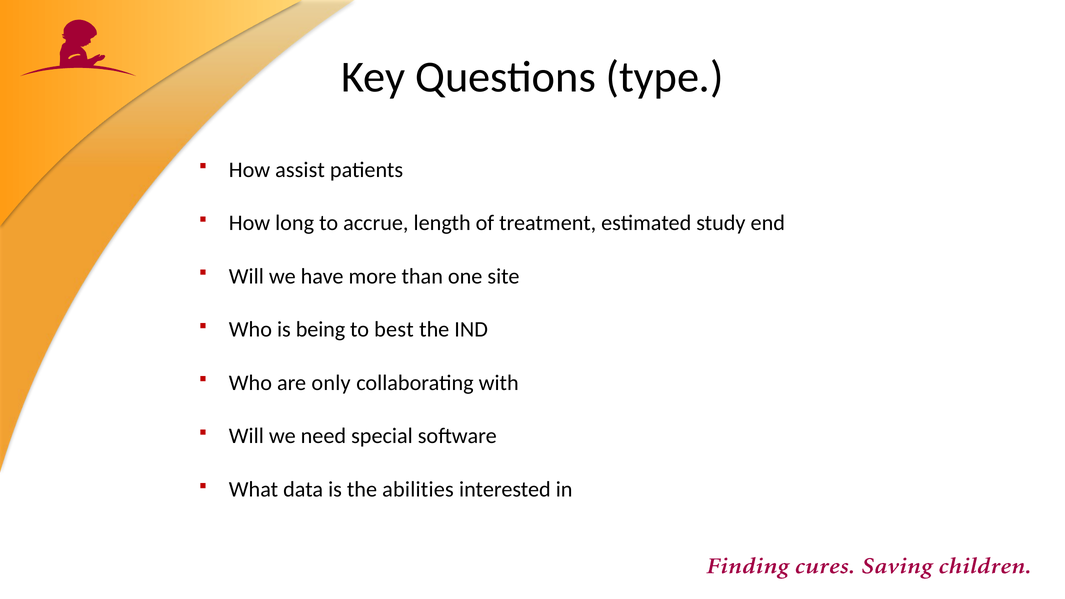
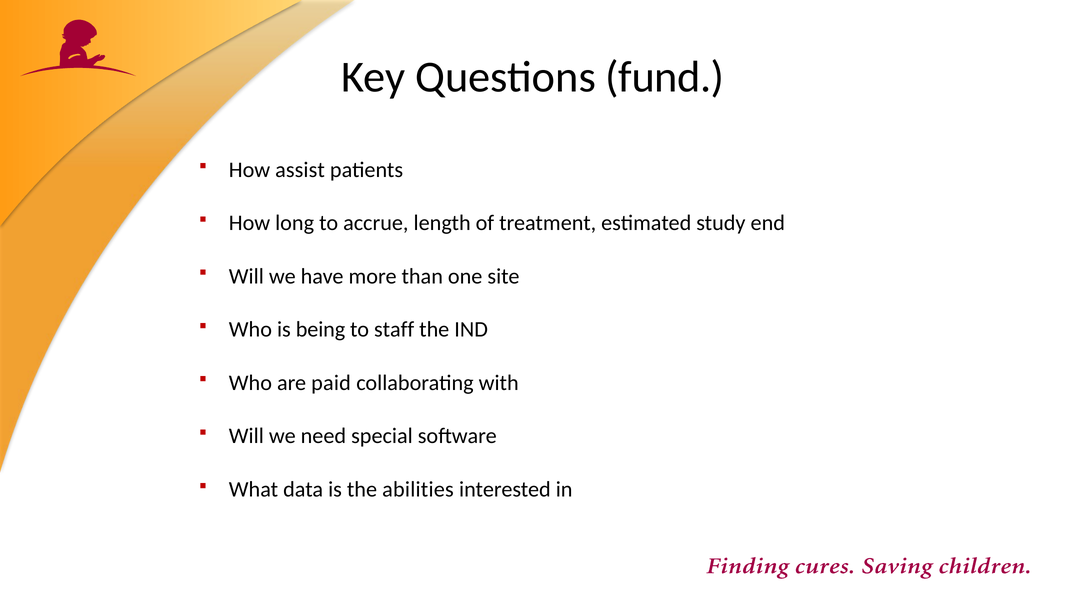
type: type -> fund
best: best -> staff
only: only -> paid
